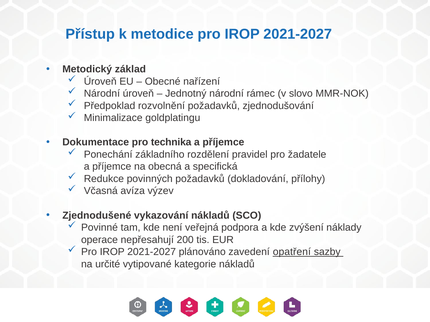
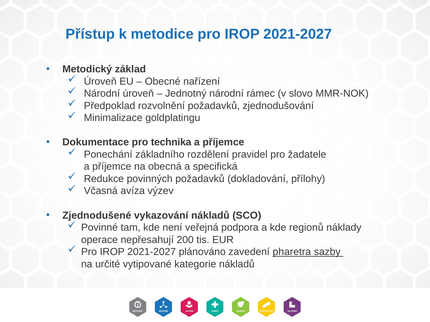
zvýšení: zvýšení -> regionů
opatření: opatření -> pharetra
